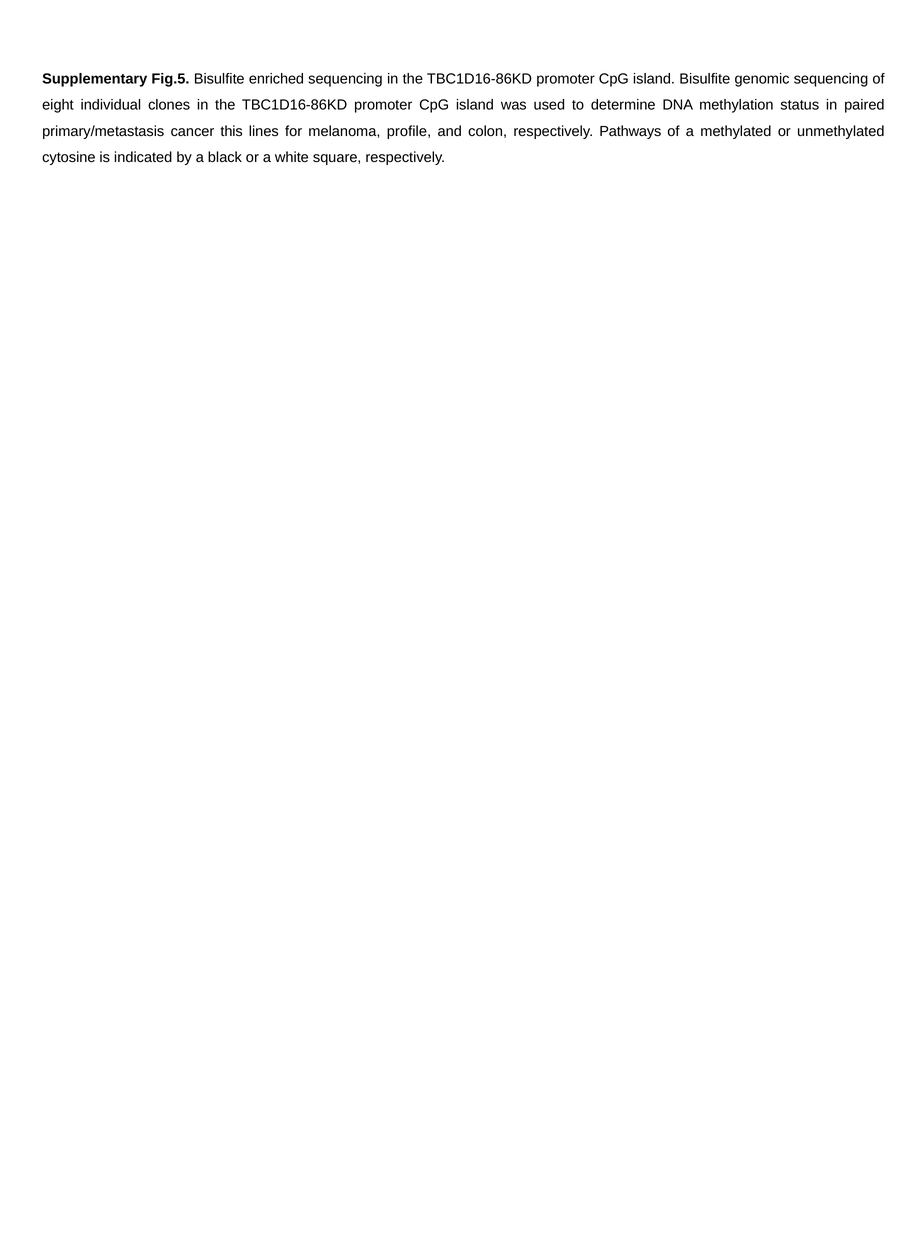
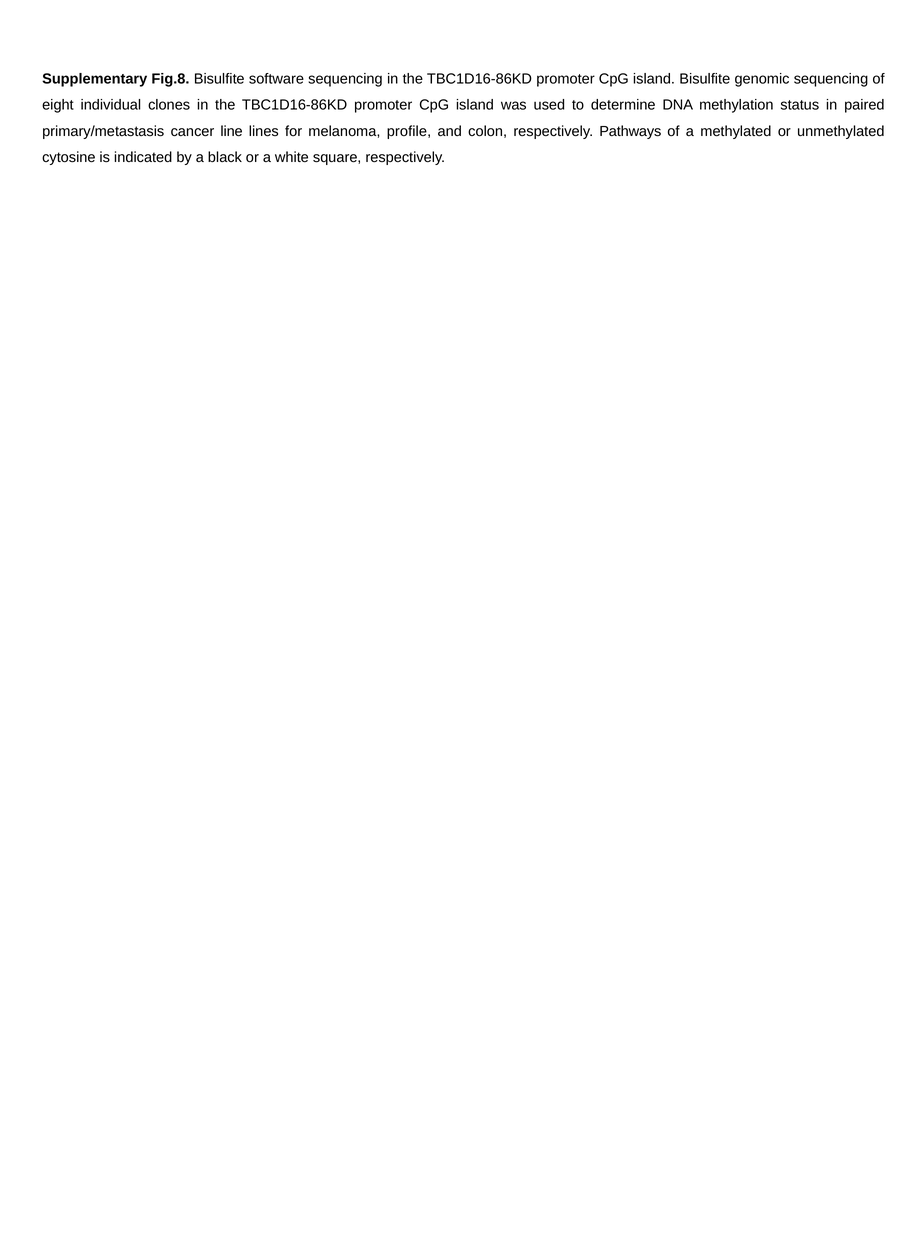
Fig.5: Fig.5 -> Fig.8
enriched: enriched -> software
this: this -> line
